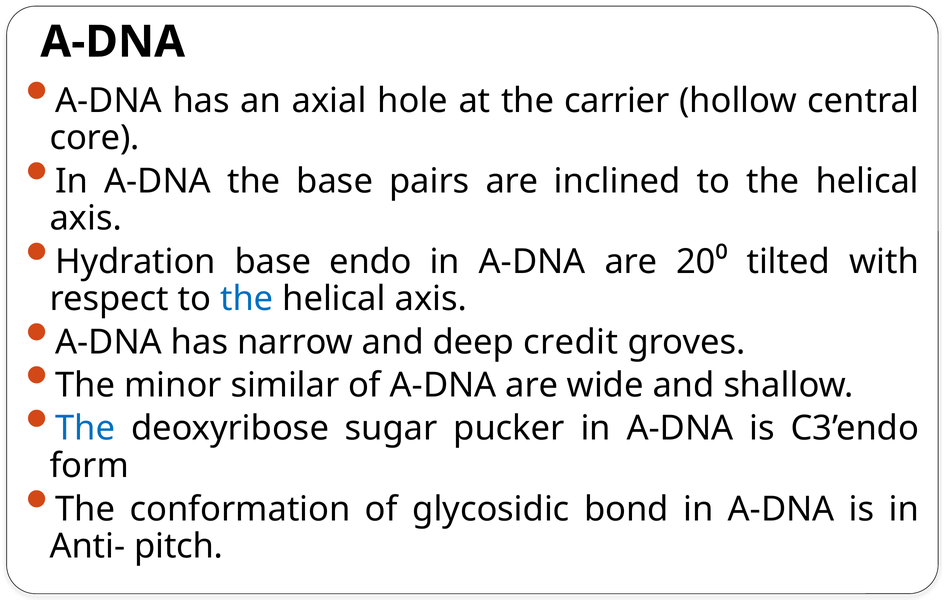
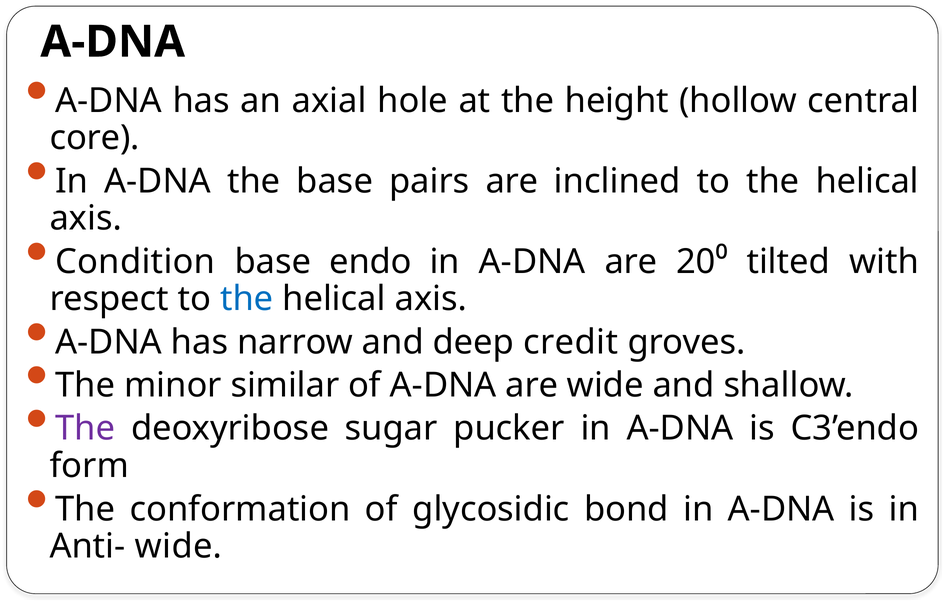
carrier: carrier -> height
Hydration: Hydration -> Condition
The at (85, 429) colour: blue -> purple
Anti- pitch: pitch -> wide
